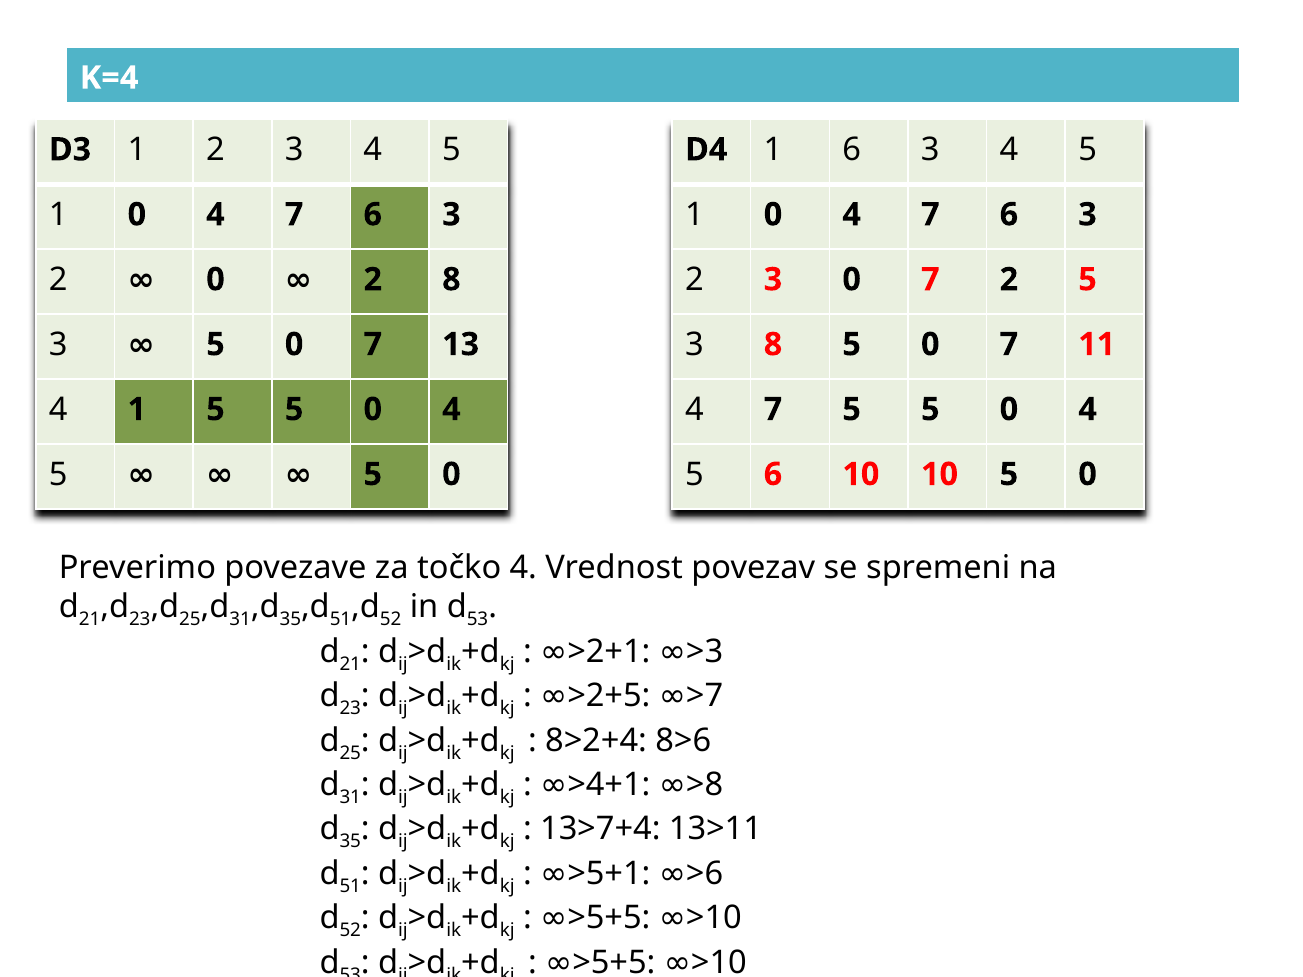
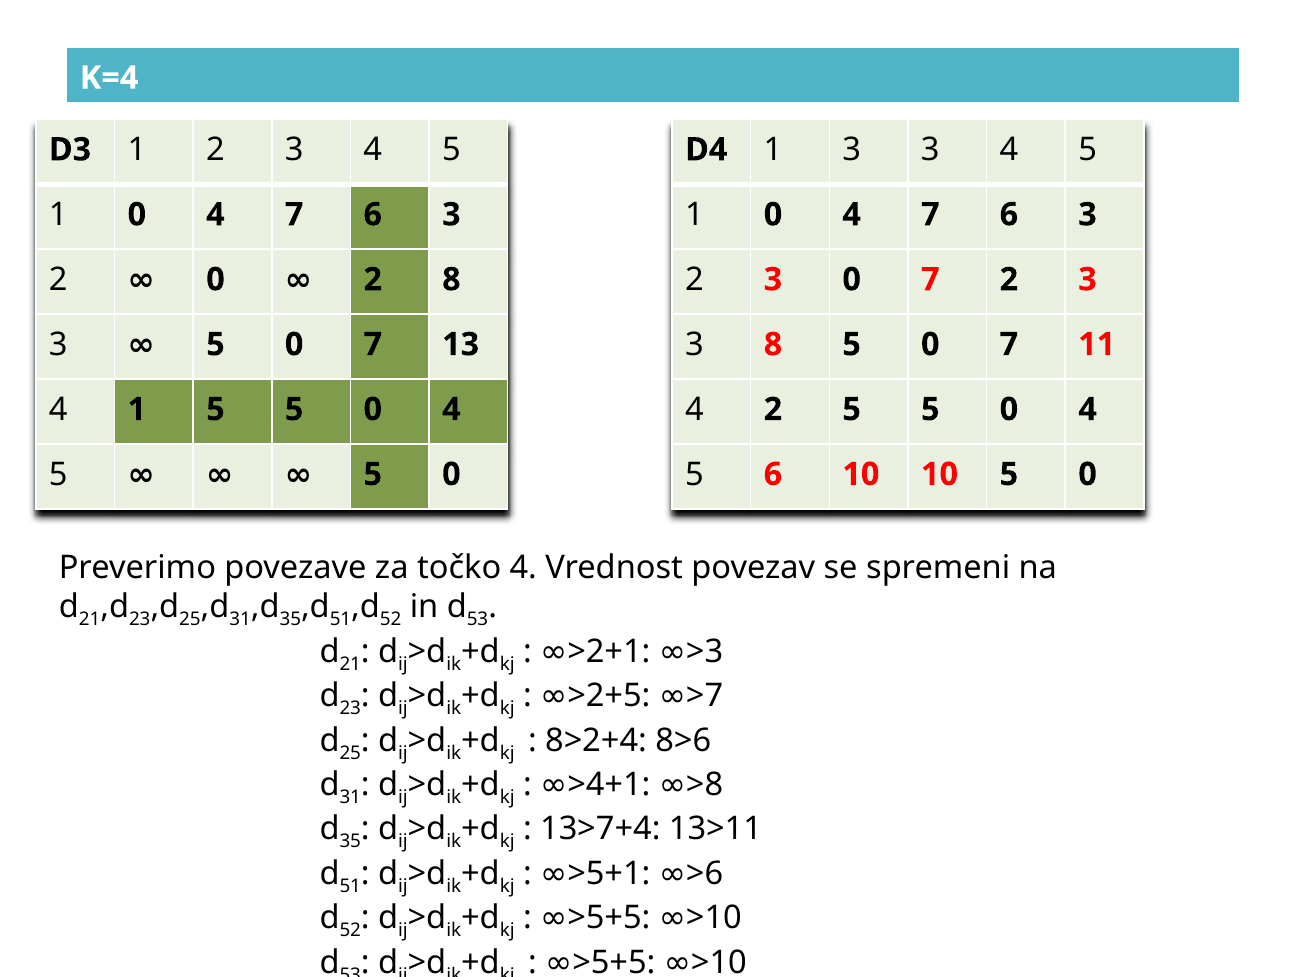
1 6: 6 -> 3
7 2 5: 5 -> 3
7 at (773, 409): 7 -> 2
